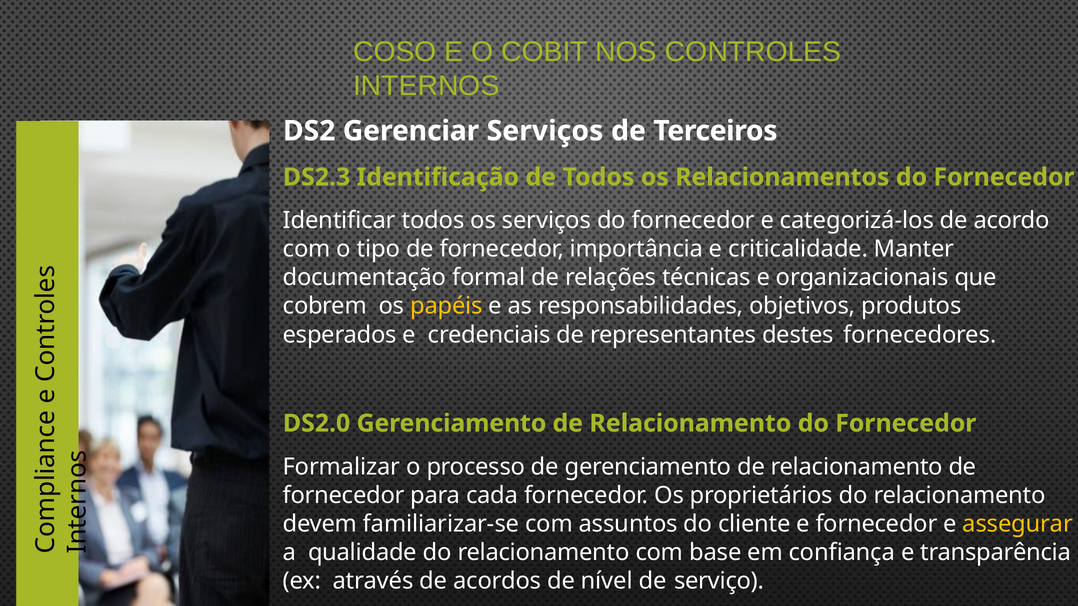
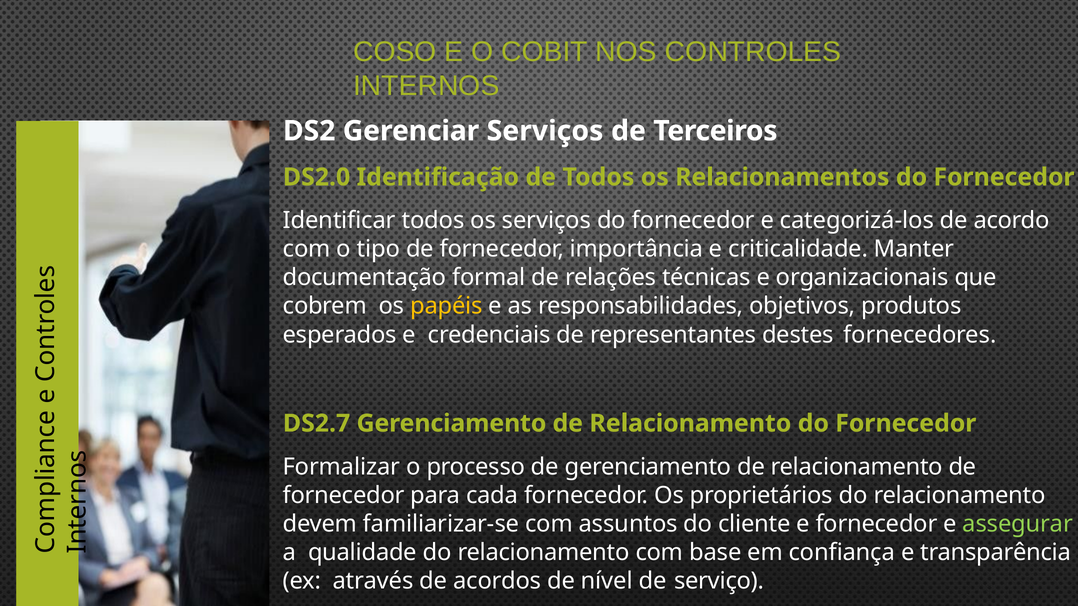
DS2.3: DS2.3 -> DS2.0
DS2.0: DS2.0 -> DS2.7
assegurar colour: yellow -> light green
